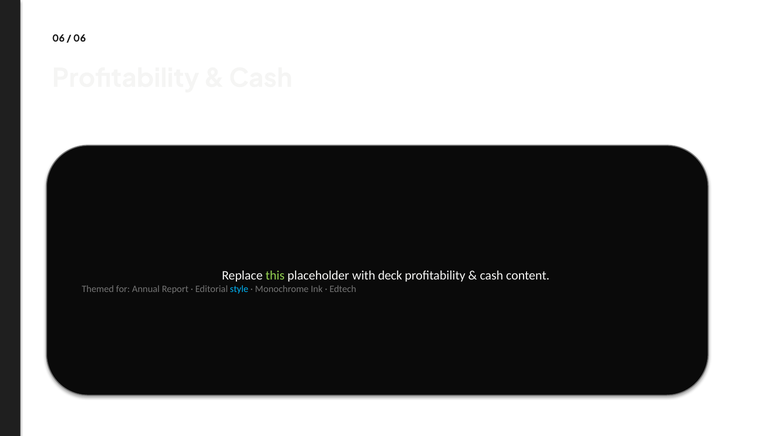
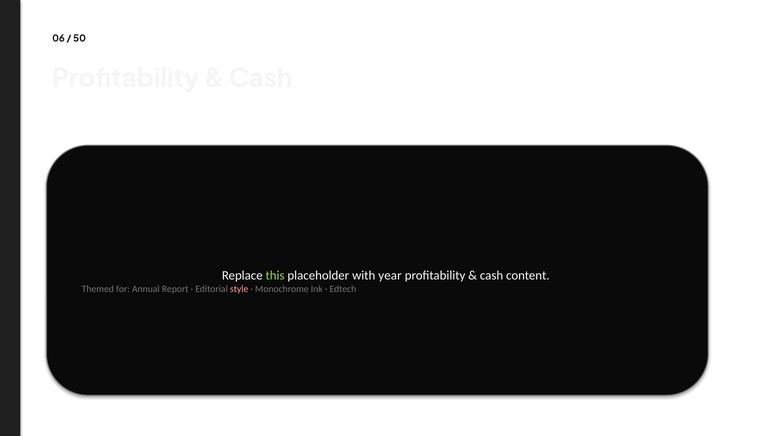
06 at (80, 38): 06 -> 50
deck: deck -> year
style colour: light blue -> pink
